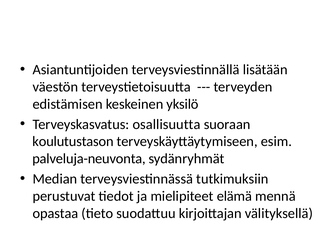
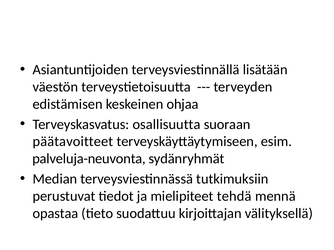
yksilö: yksilö -> ohjaa
koulutustason: koulutustason -> päätavoitteet
elämä: elämä -> tehdä
